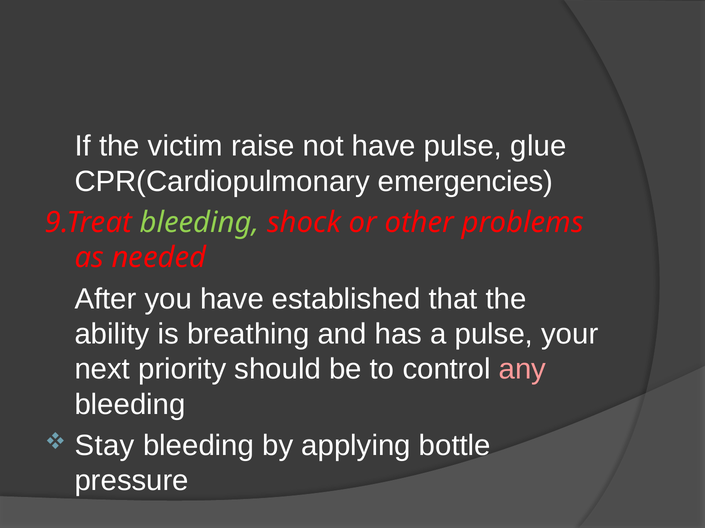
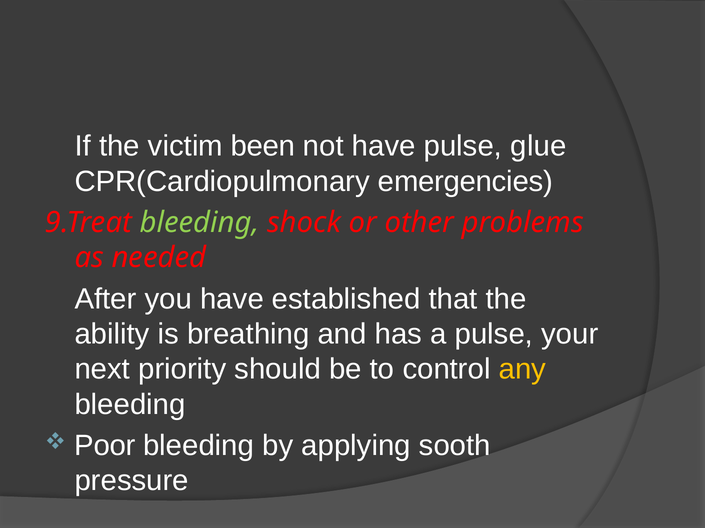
raise: raise -> been
any colour: pink -> yellow
Stay: Stay -> Poor
bottle: bottle -> sooth
